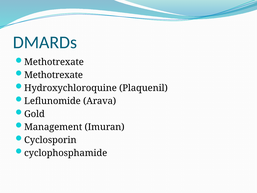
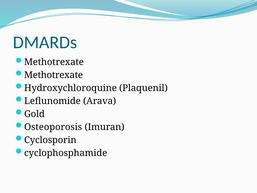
Management: Management -> Osteoporosis
